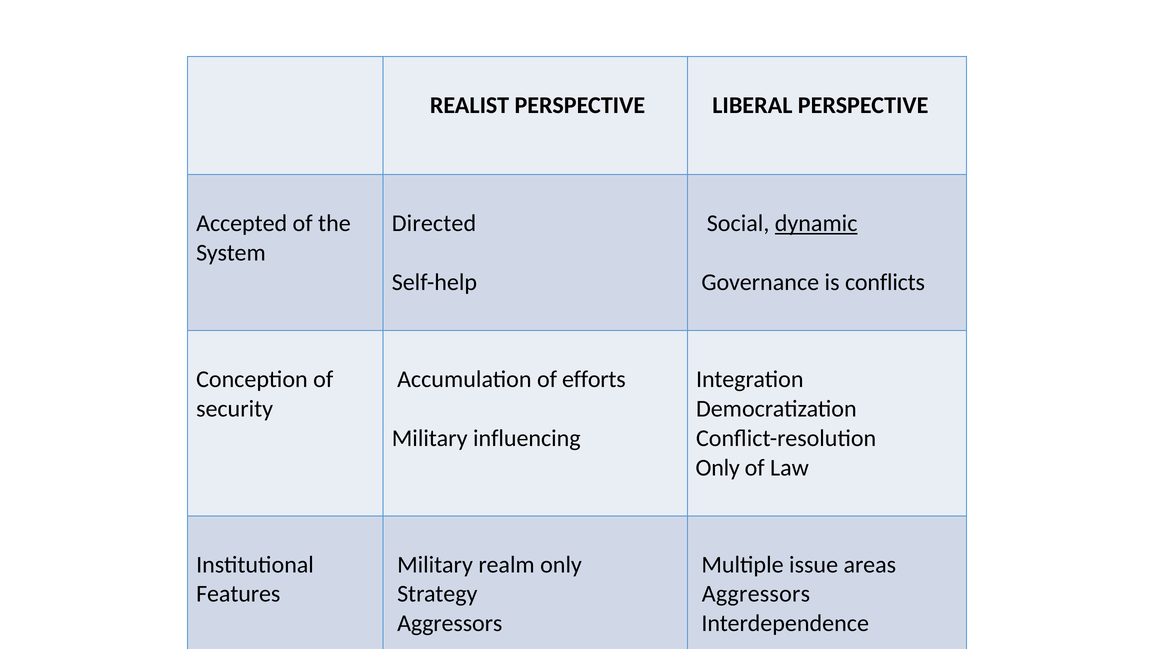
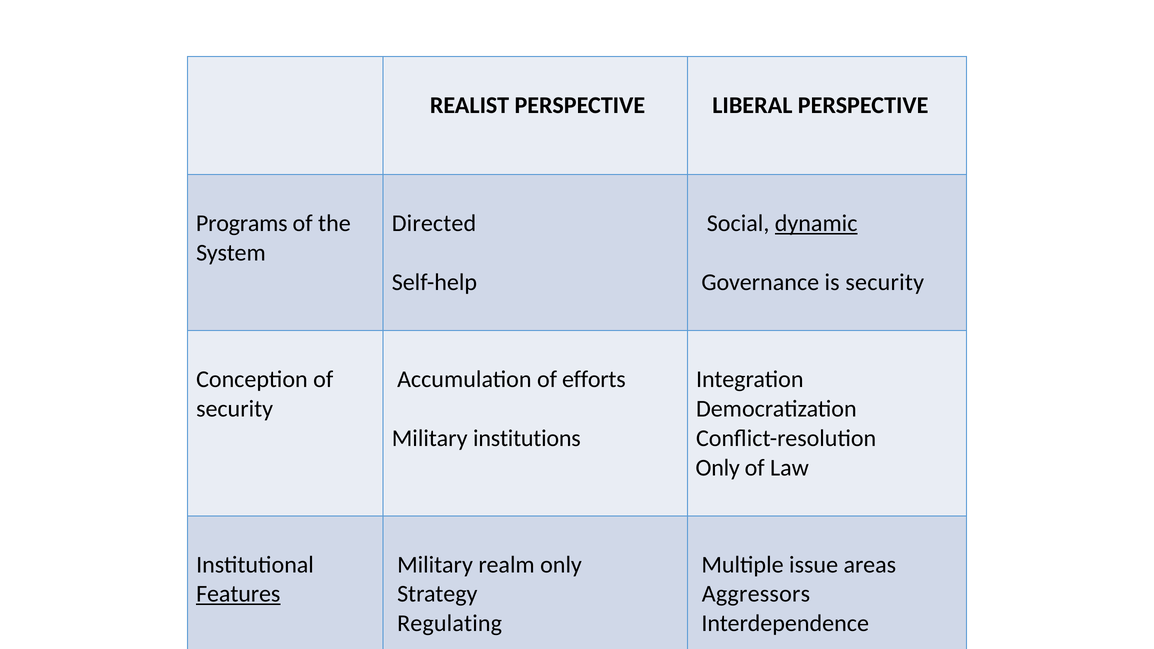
Accepted: Accepted -> Programs
is conflicts: conflicts -> security
influencing: influencing -> institutions
Features underline: none -> present
Aggressors at (450, 624): Aggressors -> Regulating
